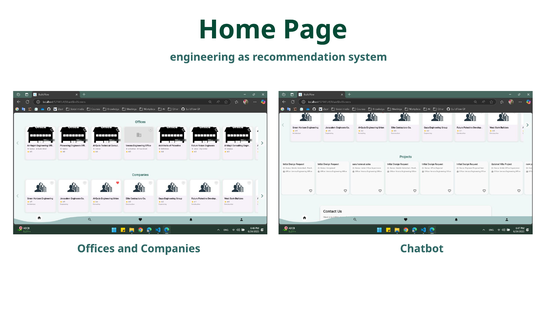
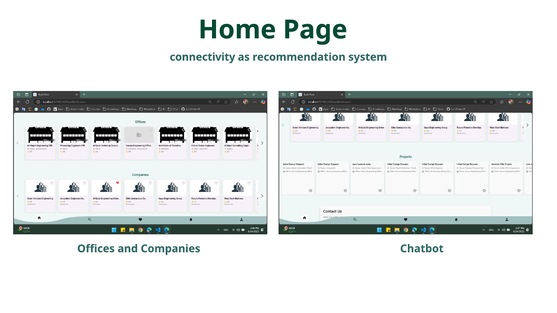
engineering: engineering -> connectivity
